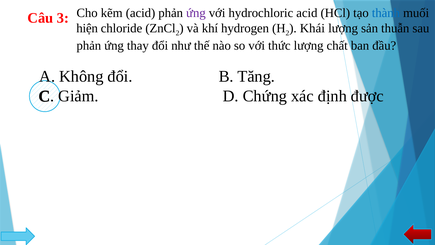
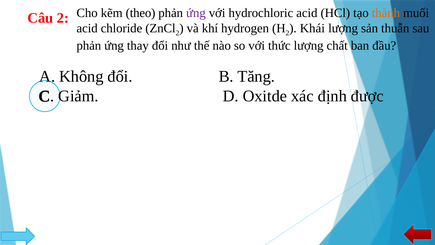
Câu 3: 3 -> 2
kẽm acid: acid -> theo
thành colour: blue -> orange
hiện at (87, 28): hiện -> acid
Chứng: Chứng -> Oxitde
